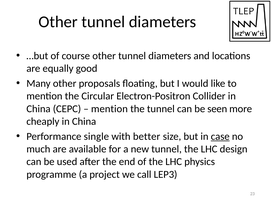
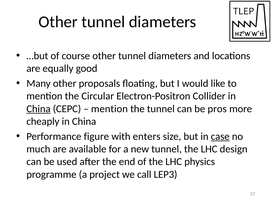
China at (38, 109) underline: none -> present
seen: seen -> pros
single: single -> figure
better: better -> enters
